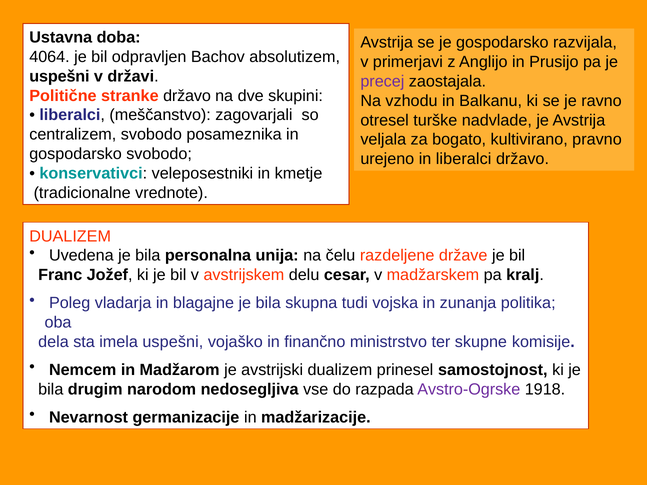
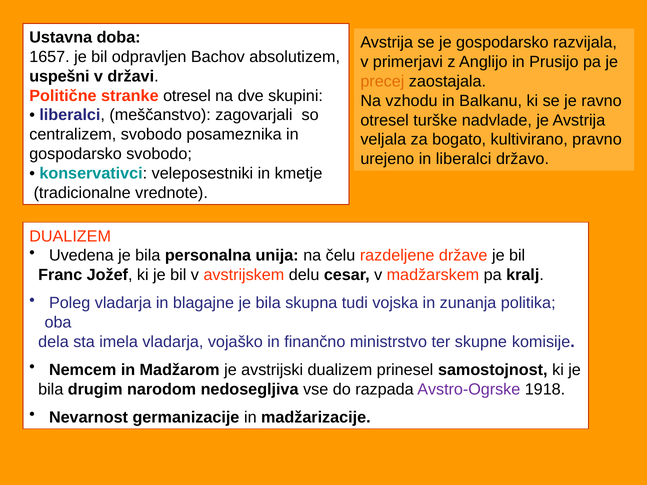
4064: 4064 -> 1657
precej colour: purple -> orange
stranke državo: državo -> otresel
imela uspešni: uspešni -> vladarja
